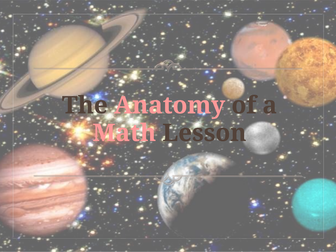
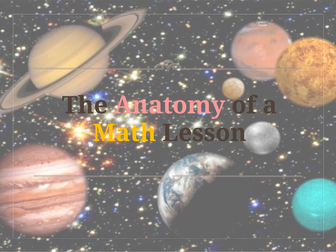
Math colour: pink -> yellow
